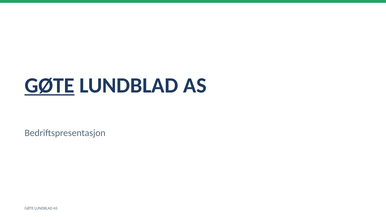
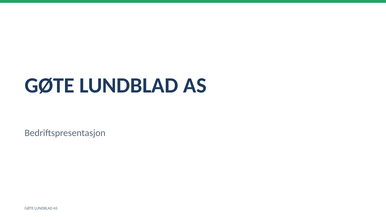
GØTE at (50, 86) underline: present -> none
